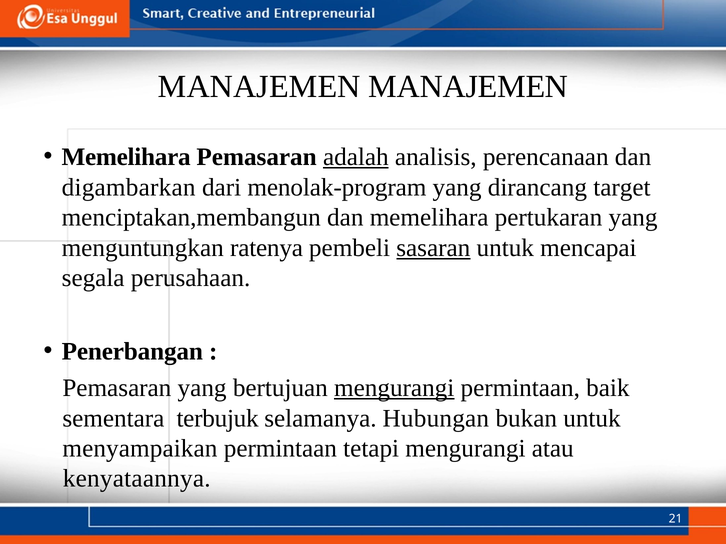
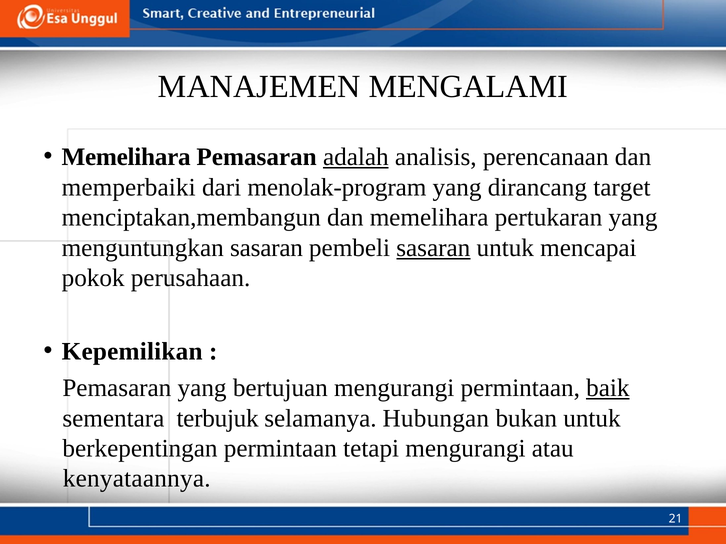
MANAJEMEN MANAJEMEN: MANAJEMEN -> MENGALAMI
digambarkan: digambarkan -> memperbaiki
menguntungkan ratenya: ratenya -> sasaran
segala: segala -> pokok
Penerbangan: Penerbangan -> Kepemilikan
mengurangi at (394, 388) underline: present -> none
baik underline: none -> present
menyampaikan: menyampaikan -> berkepentingan
